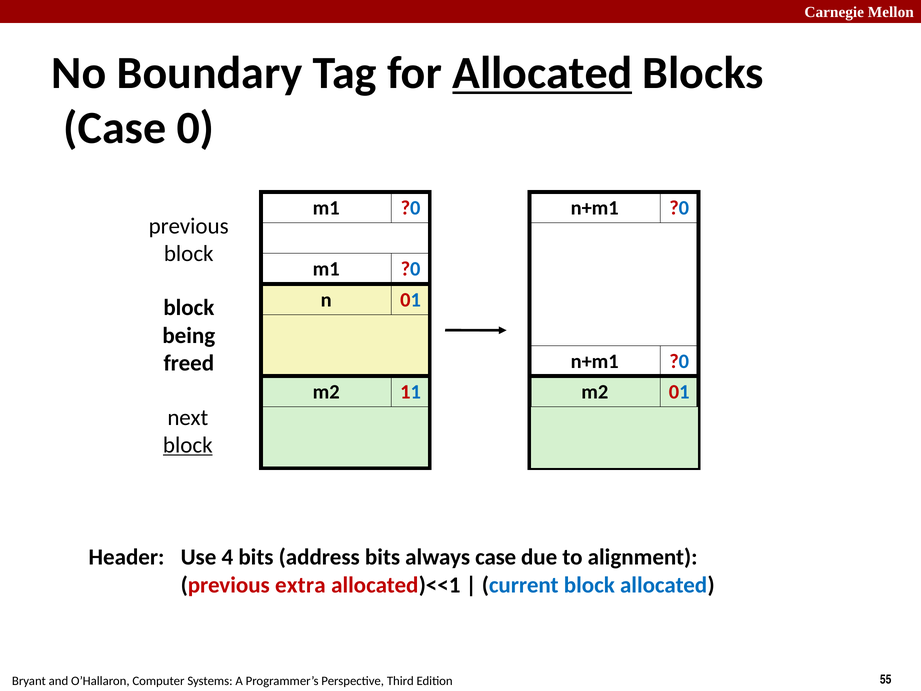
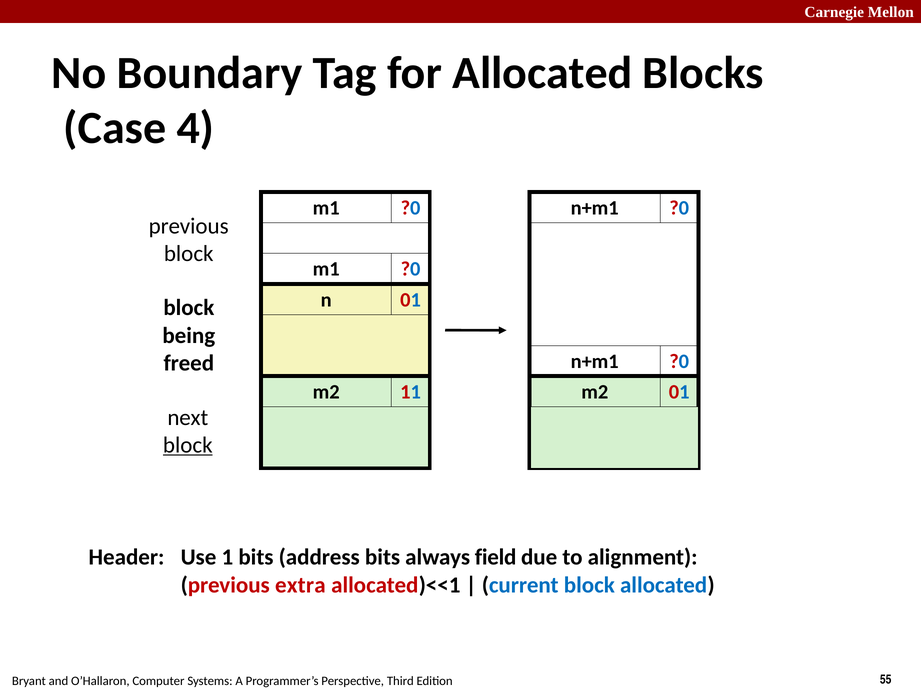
Allocated at (542, 73) underline: present -> none
0: 0 -> 4
4: 4 -> 1
always case: case -> field
